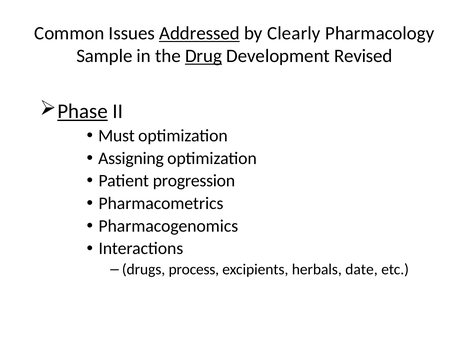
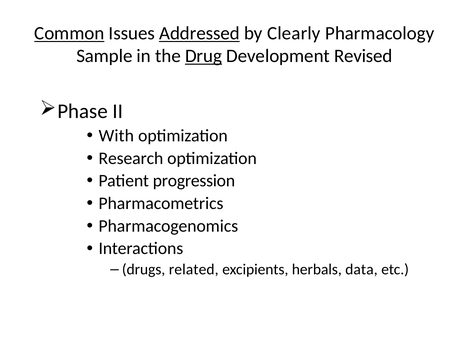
Common underline: none -> present
Phase underline: present -> none
Must: Must -> With
Assigning: Assigning -> Research
process: process -> related
date: date -> data
